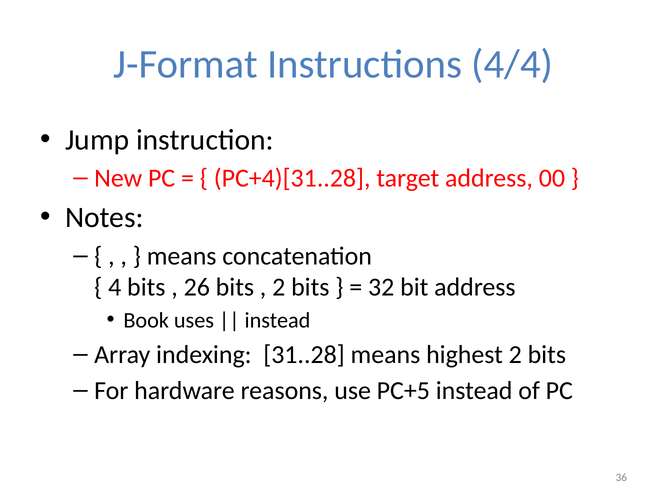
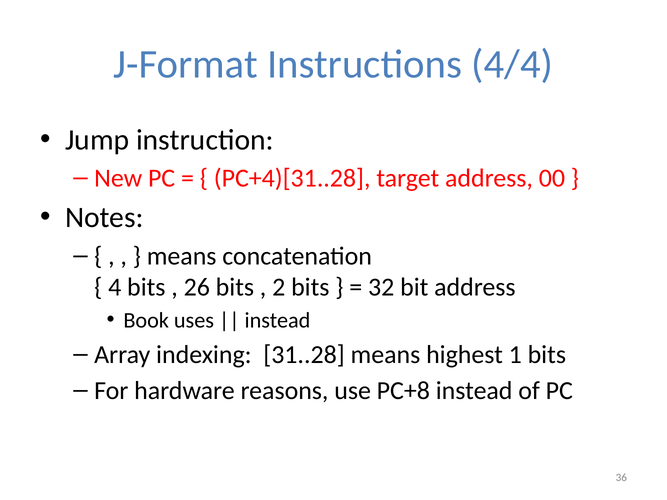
highest 2: 2 -> 1
PC+5: PC+5 -> PC+8
